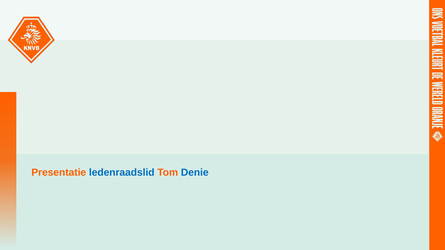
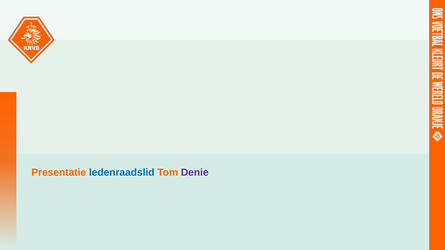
Denie colour: blue -> purple
